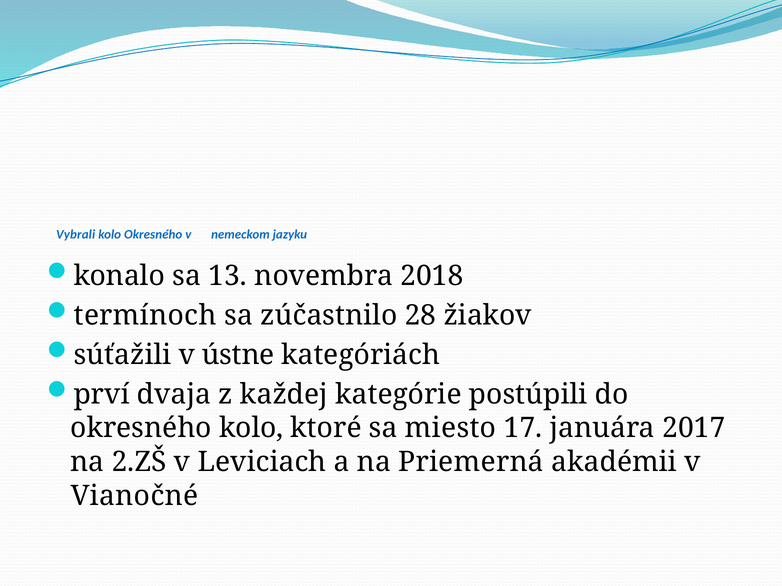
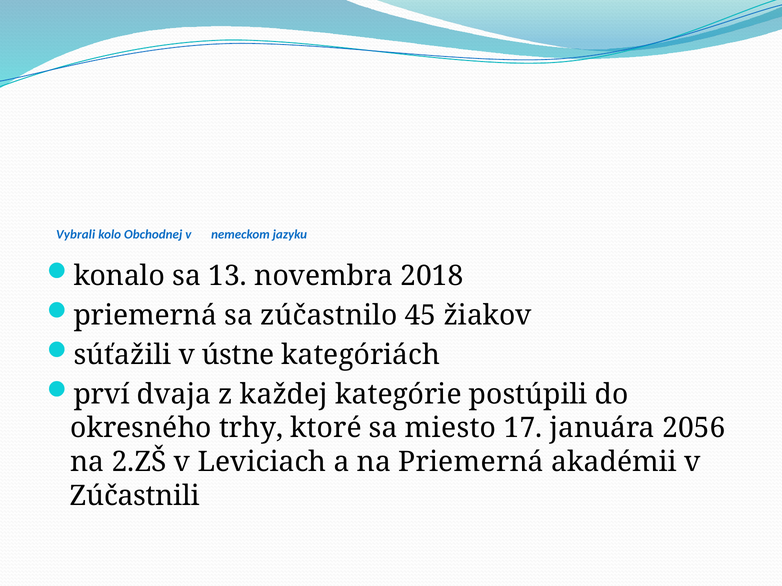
kolo Okresného: Okresného -> Obchodnej
termínoch at (145, 316): termínoch -> priemerná
28: 28 -> 45
okresného kolo: kolo -> trhy
2017: 2017 -> 2056
Vianočné: Vianočné -> Zúčastnili
